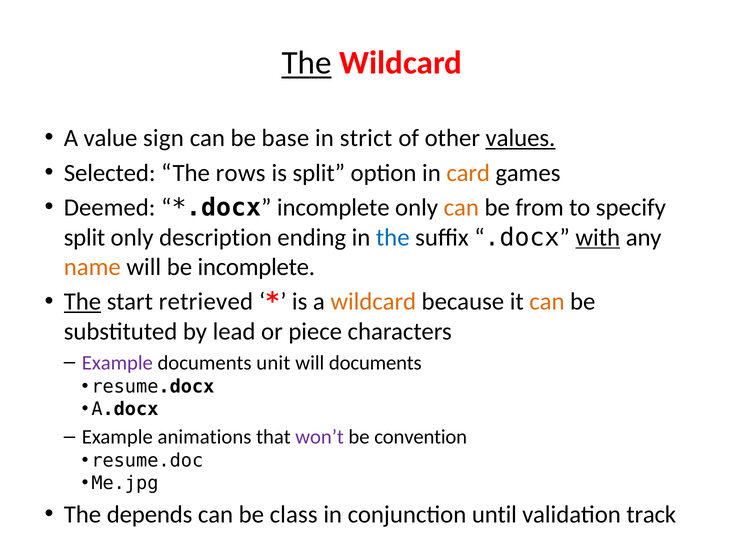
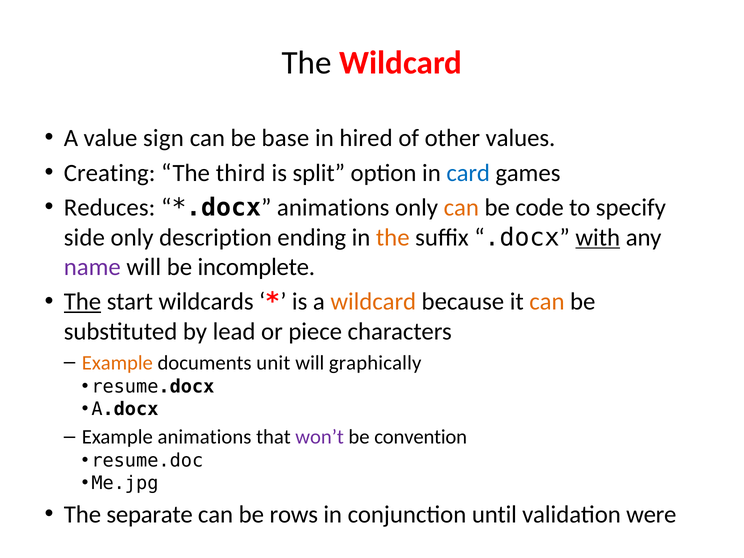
The at (307, 63) underline: present -> none
strict: strict -> hired
values underline: present -> none
Selected: Selected -> Creating
rows: rows -> third
card colour: orange -> blue
Deemed: Deemed -> Reduces
incomplete at (333, 208): incomplete -> animations
from: from -> code
split at (85, 237): split -> side
the at (393, 237) colour: blue -> orange
name colour: orange -> purple
retrieved: retrieved -> wildcards
Example at (117, 363) colour: purple -> orange
will documents: documents -> graphically
depends: depends -> separate
class: class -> rows
track: track -> were
